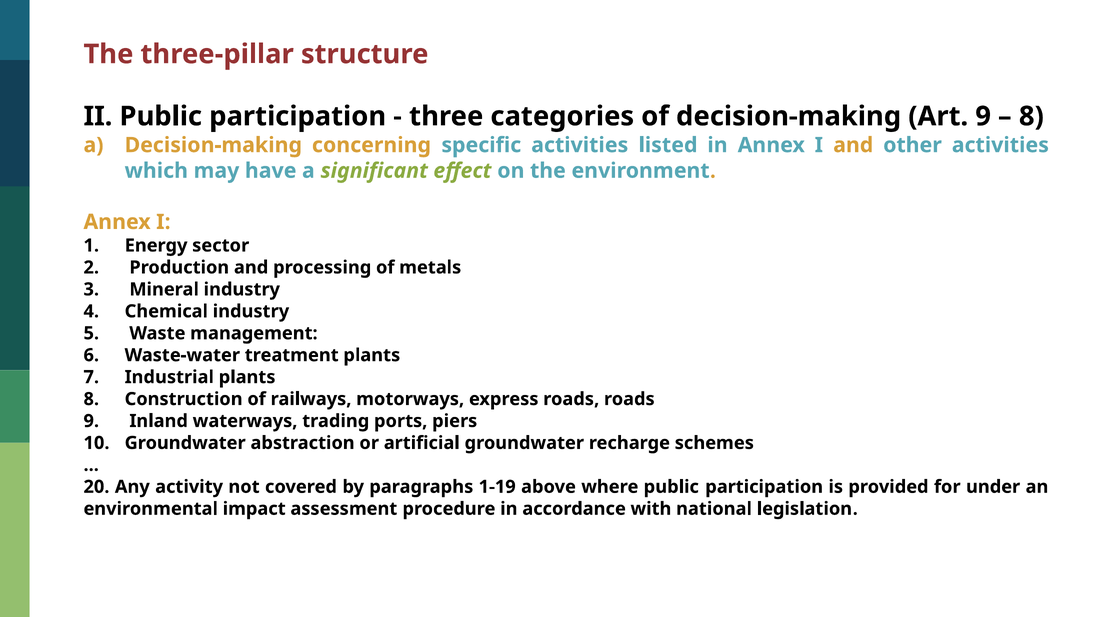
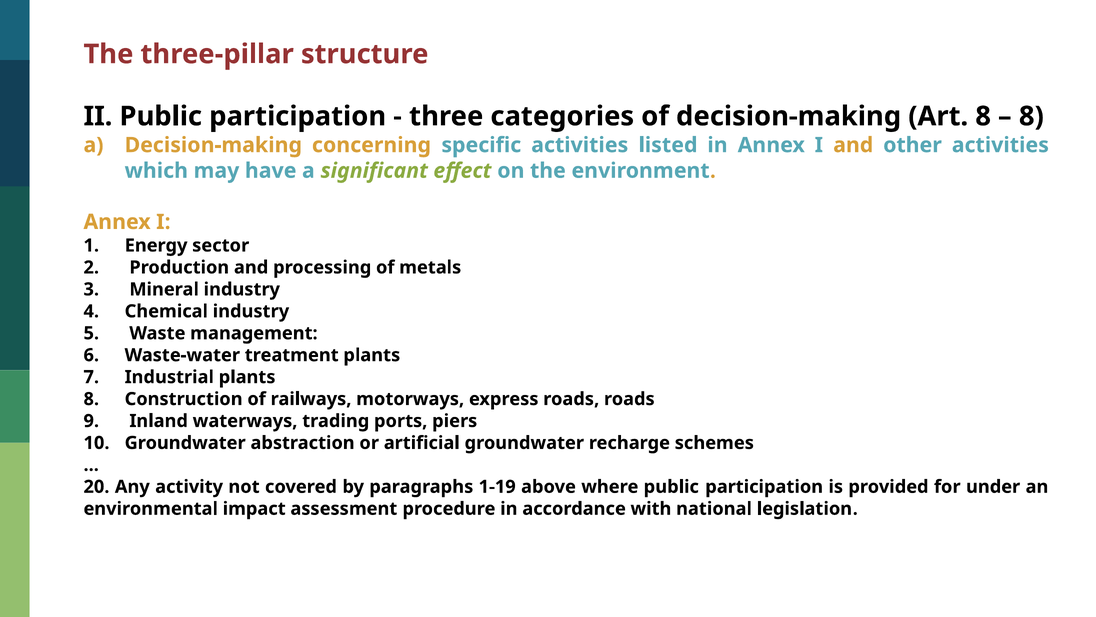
Art 9: 9 -> 8
